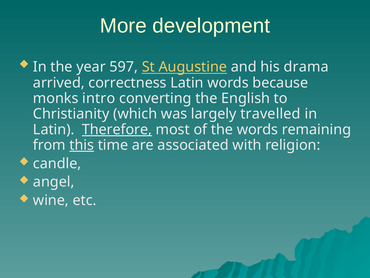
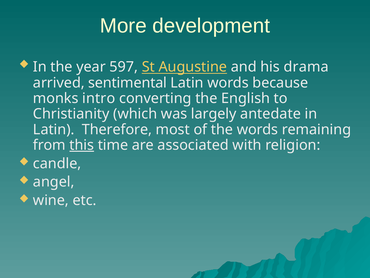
correctness: correctness -> sentimental
travelled: travelled -> antedate
Therefore underline: present -> none
